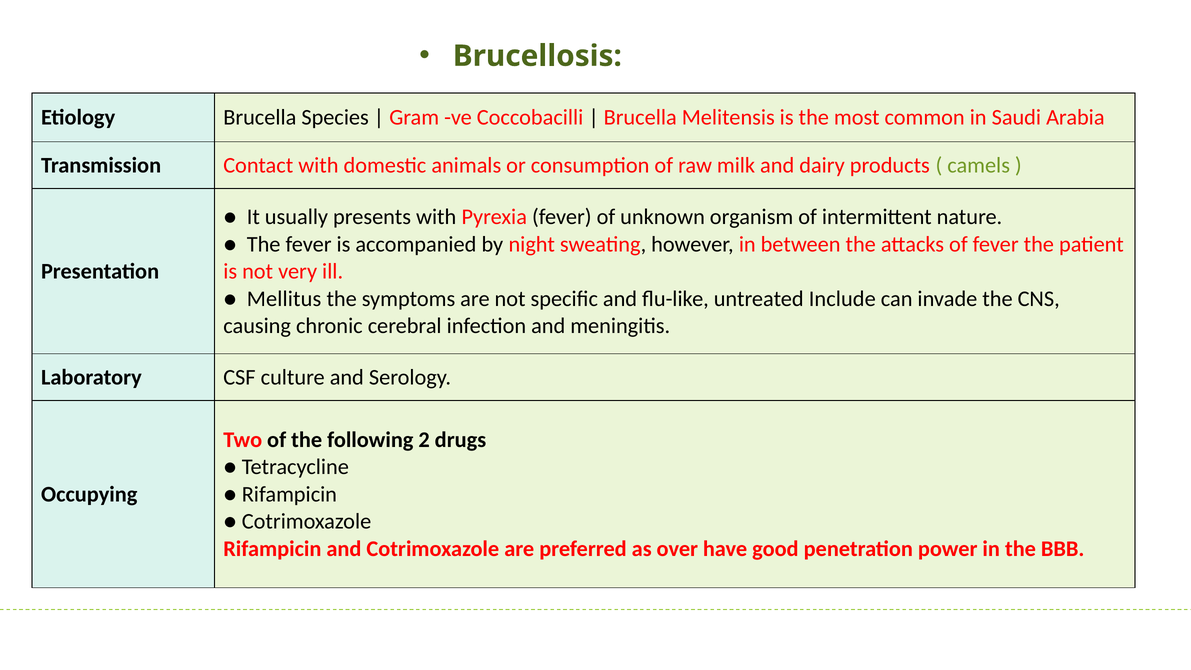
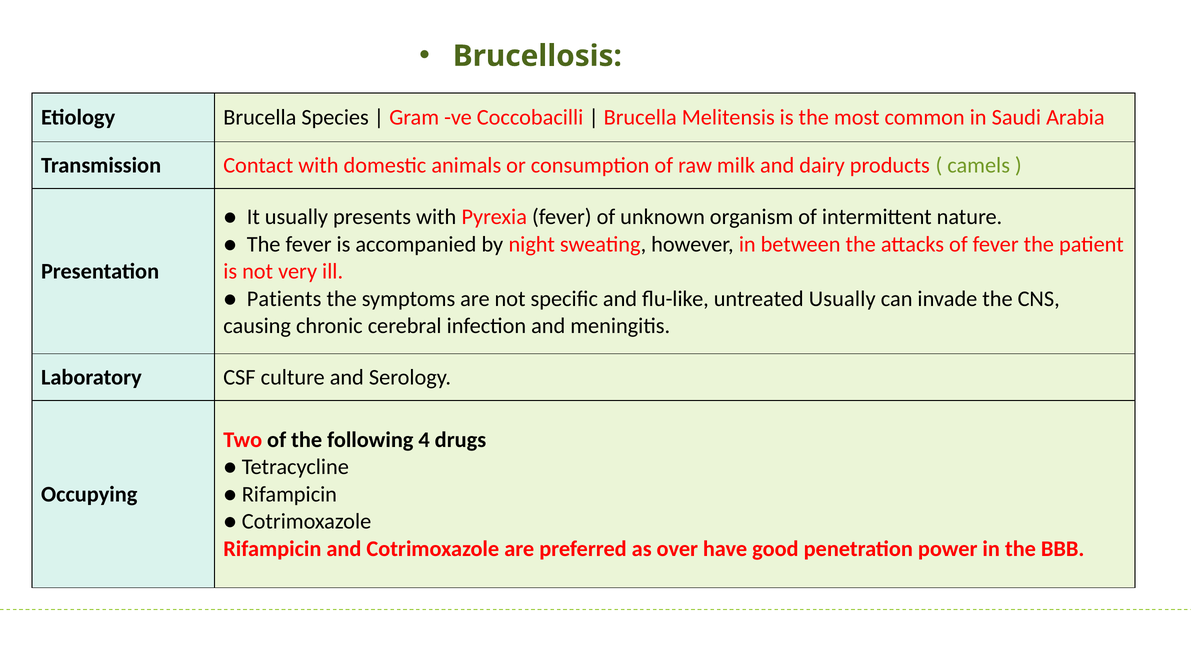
Mellitus: Mellitus -> Patients
untreated Include: Include -> Usually
2: 2 -> 4
